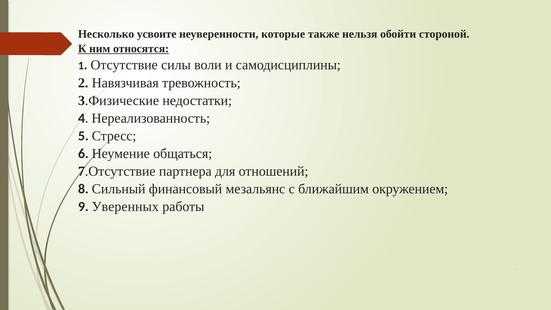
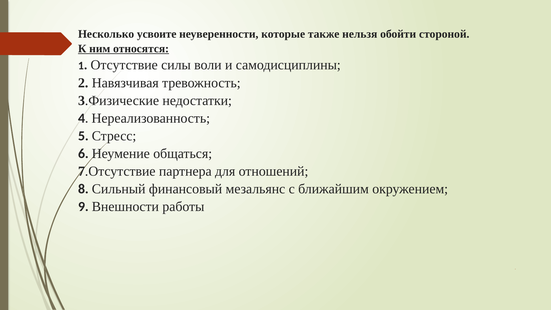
Уверенных: Уверенных -> Внешности
